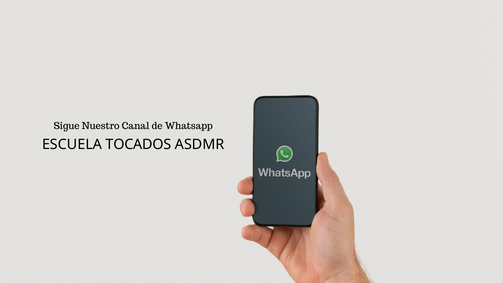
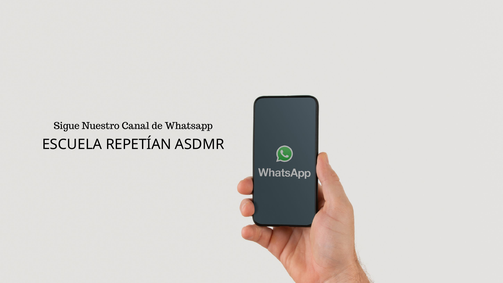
TOCADOS: TOCADOS -> REPETÍAN
